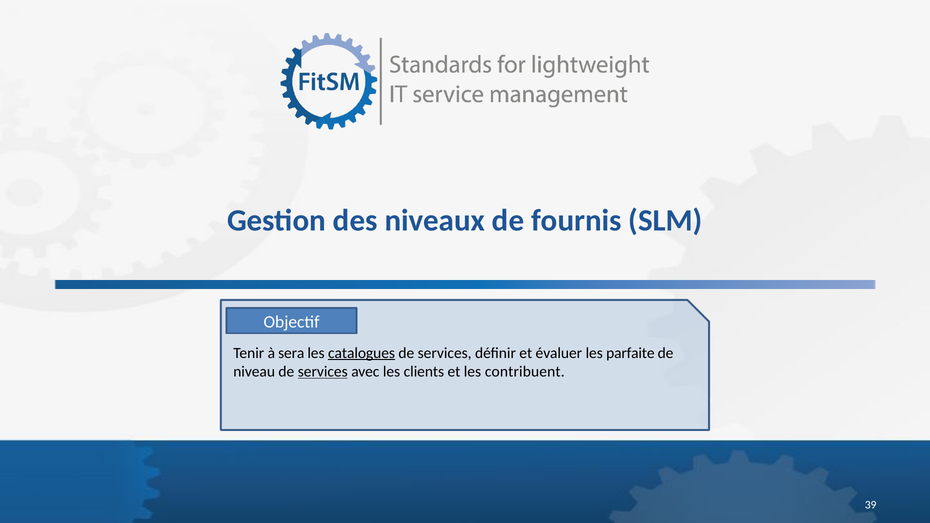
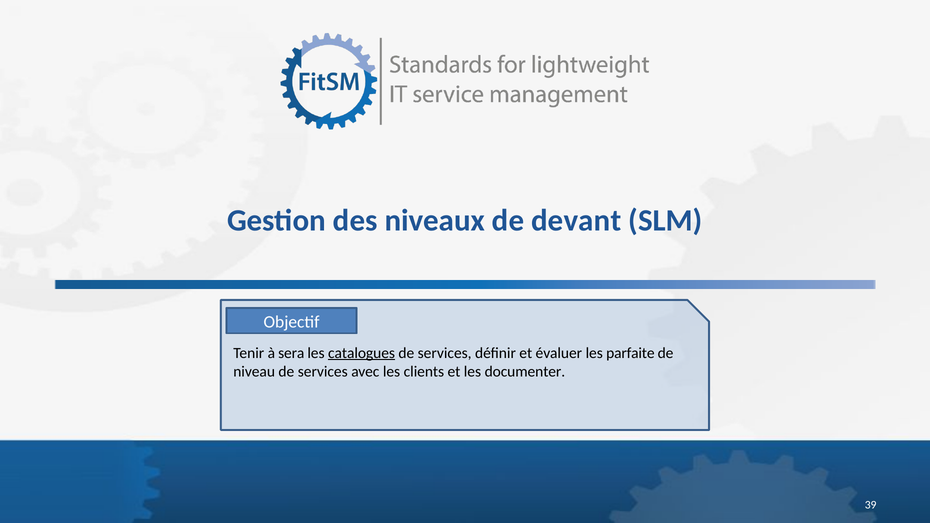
fournis: fournis -> devant
services at (323, 372) underline: present -> none
contribuent: contribuent -> documenter
